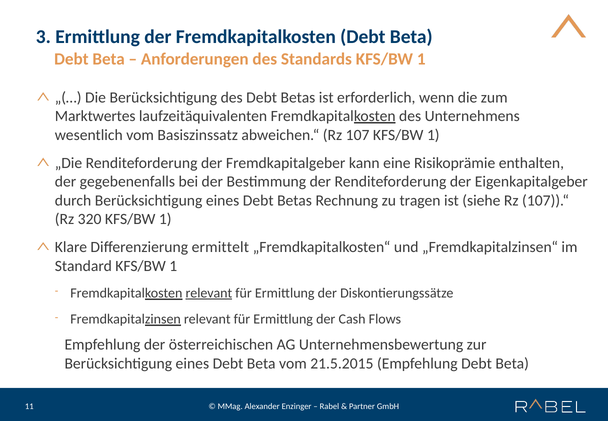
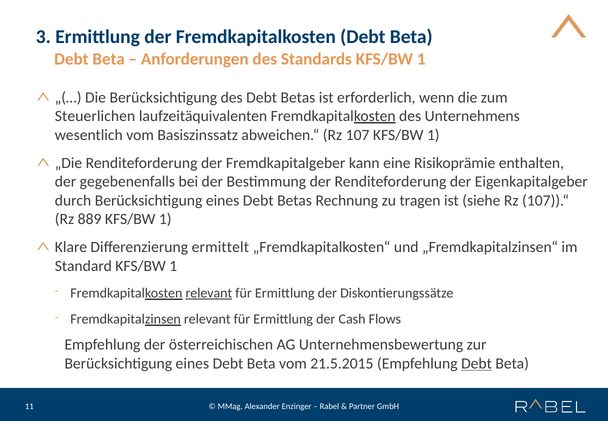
Marktwertes: Marktwertes -> Steuerlichen
320: 320 -> 889
Debt at (477, 363) underline: none -> present
